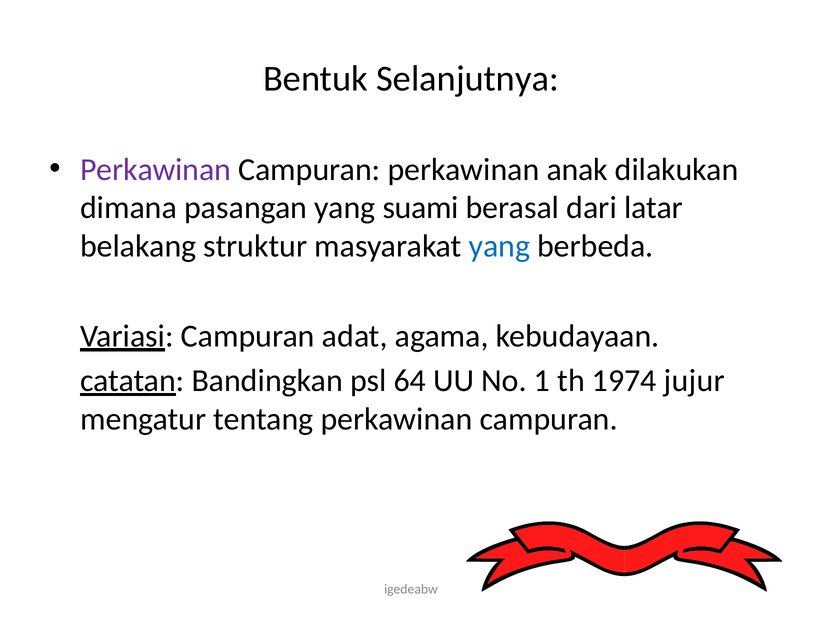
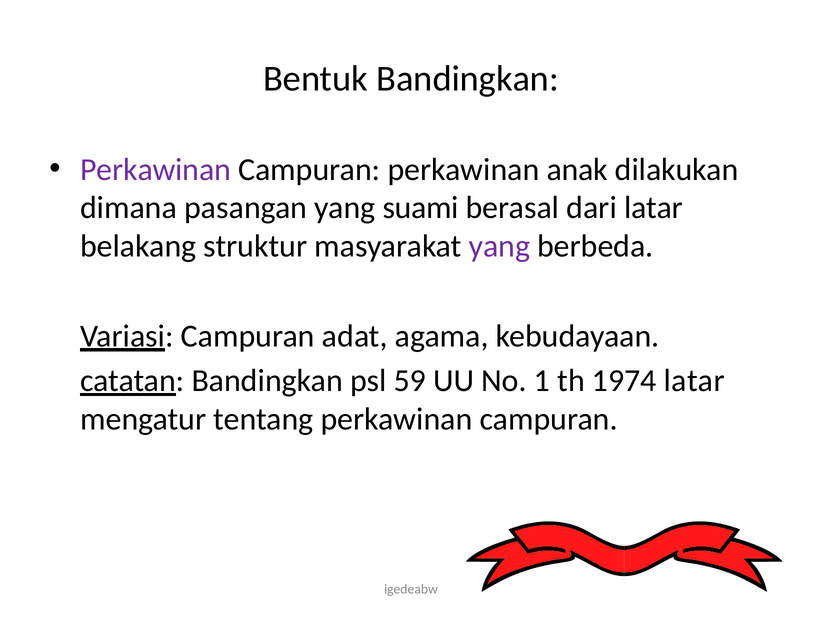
Bentuk Selanjutnya: Selanjutnya -> Bandingkan
yang at (499, 246) colour: blue -> purple
64: 64 -> 59
1974 jujur: jujur -> latar
